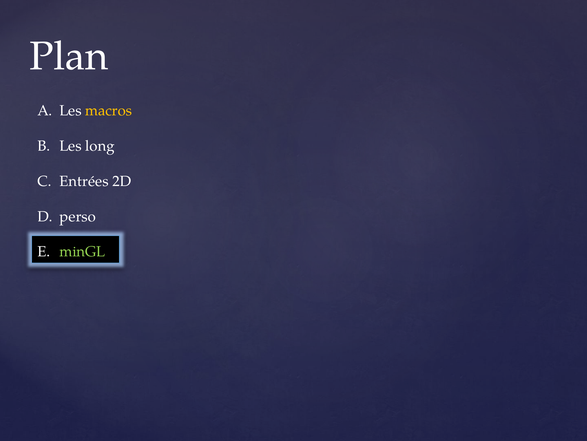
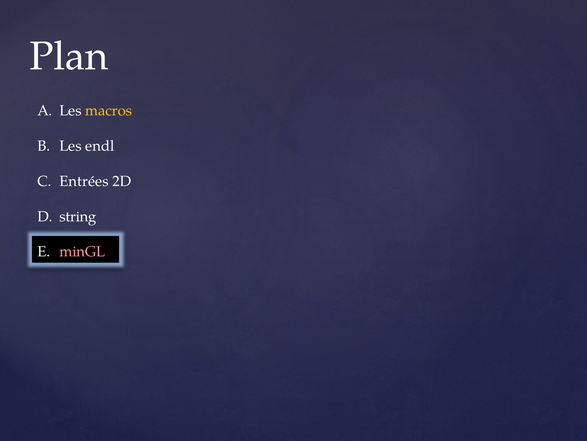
long: long -> endl
perso: perso -> string
minGL colour: light green -> pink
